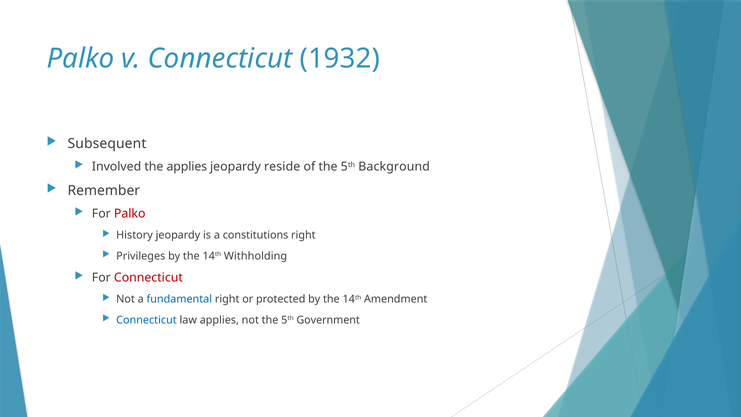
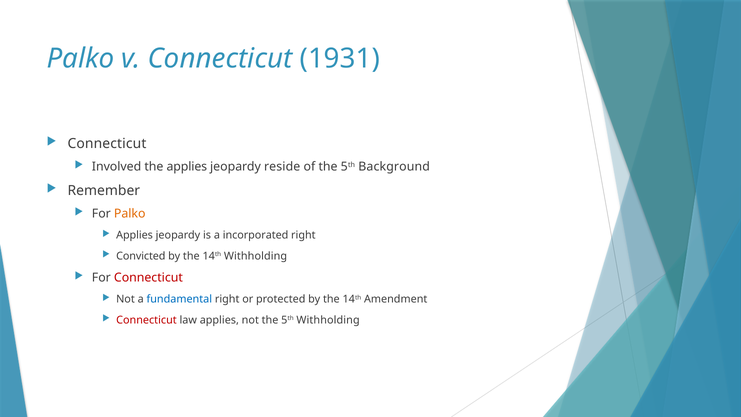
1932: 1932 -> 1931
Subsequent at (107, 143): Subsequent -> Connecticut
Palko at (130, 214) colour: red -> orange
History at (134, 235): History -> Applies
constitutions: constitutions -> incorporated
Privileges: Privileges -> Convicted
Connecticut at (146, 320) colour: blue -> red
5th Government: Government -> Withholding
